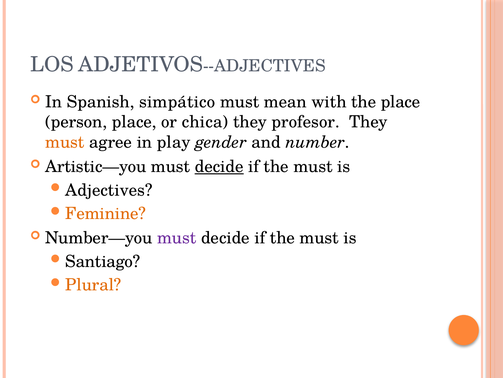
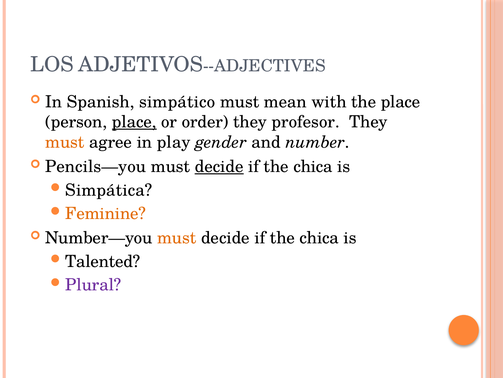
place at (134, 122) underline: none -> present
chica: chica -> order
Artistic—you: Artistic—you -> Pencils—you
must at (313, 166): must -> chica
Adjectives: Adjectives -> Simpática
must at (177, 238) colour: purple -> orange
must at (319, 238): must -> chica
Santiago: Santiago -> Talented
Plural colour: orange -> purple
